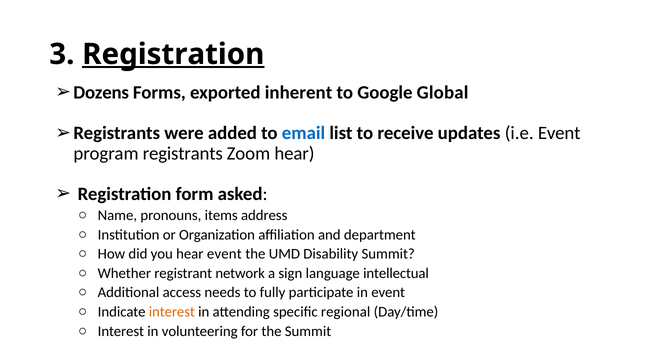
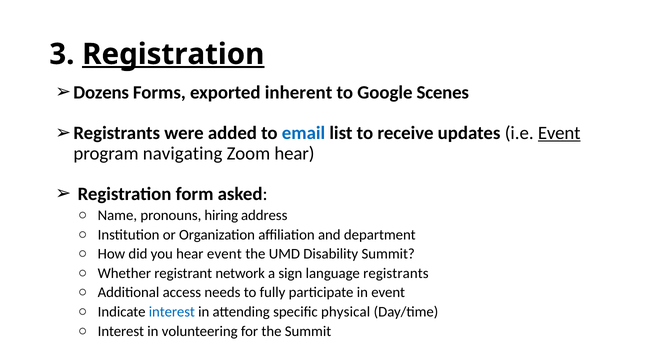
Global: Global -> Scenes
Event at (559, 133) underline: none -> present
program registrants: registrants -> navigating
items: items -> hiring
language intellectual: intellectual -> registrants
interest at (172, 312) colour: orange -> blue
regional: regional -> physical
